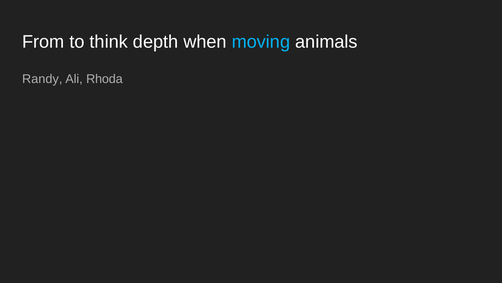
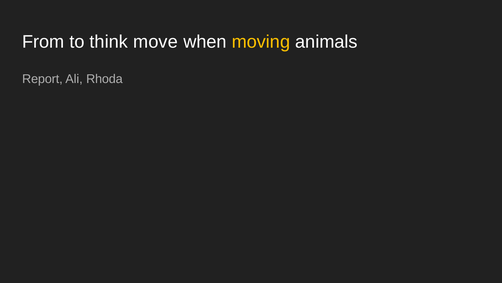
depth: depth -> move
moving colour: light blue -> yellow
Randy: Randy -> Report
